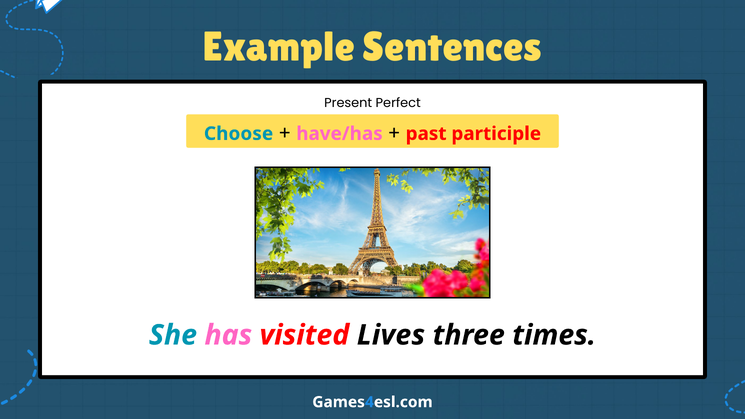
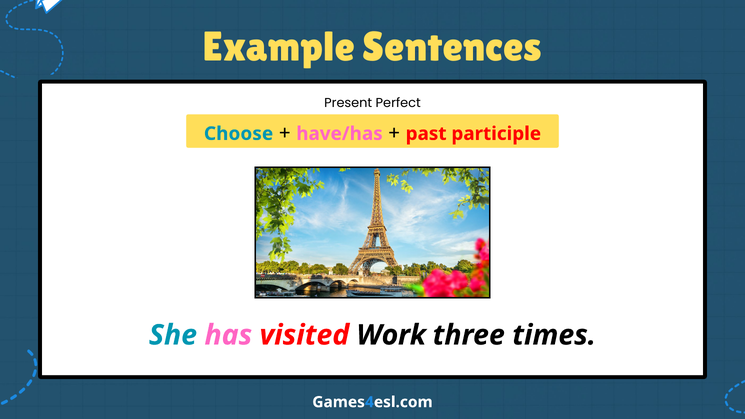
Lives: Lives -> Work
